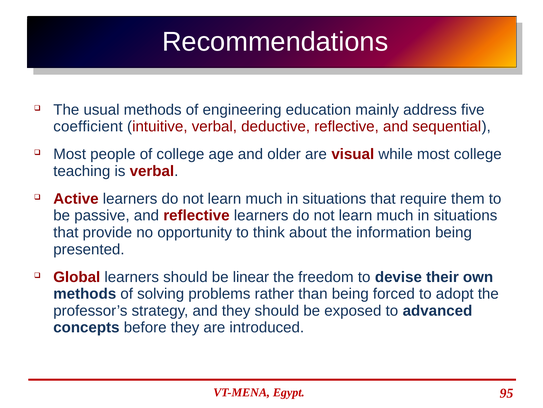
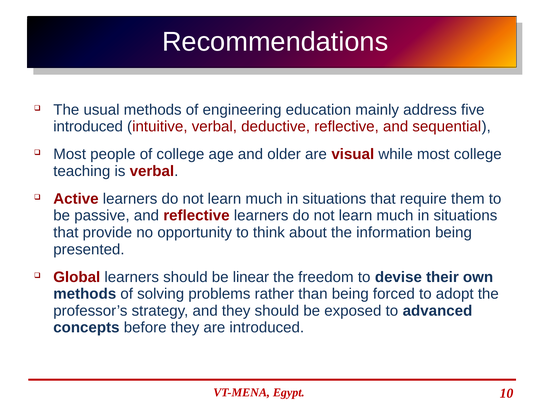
coefficient at (88, 126): coefficient -> introduced
95: 95 -> 10
